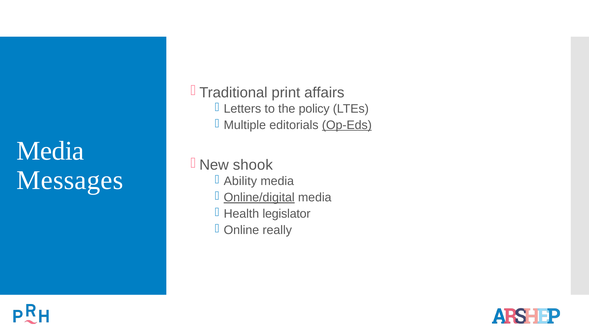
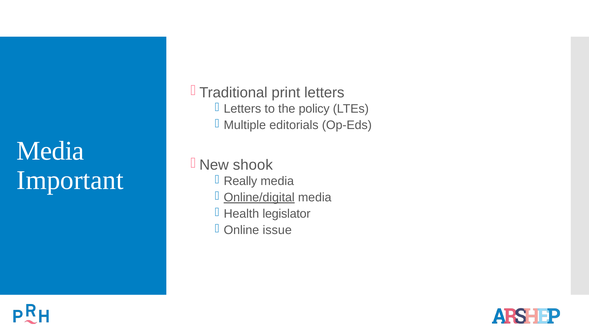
print affairs: affairs -> letters
Op-Eds underline: present -> none
Messages: Messages -> Important
Ability: Ability -> Really
really: really -> issue
